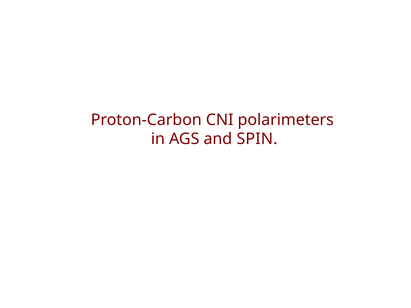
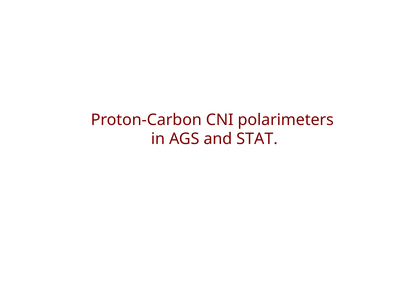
SPIN: SPIN -> STAT
